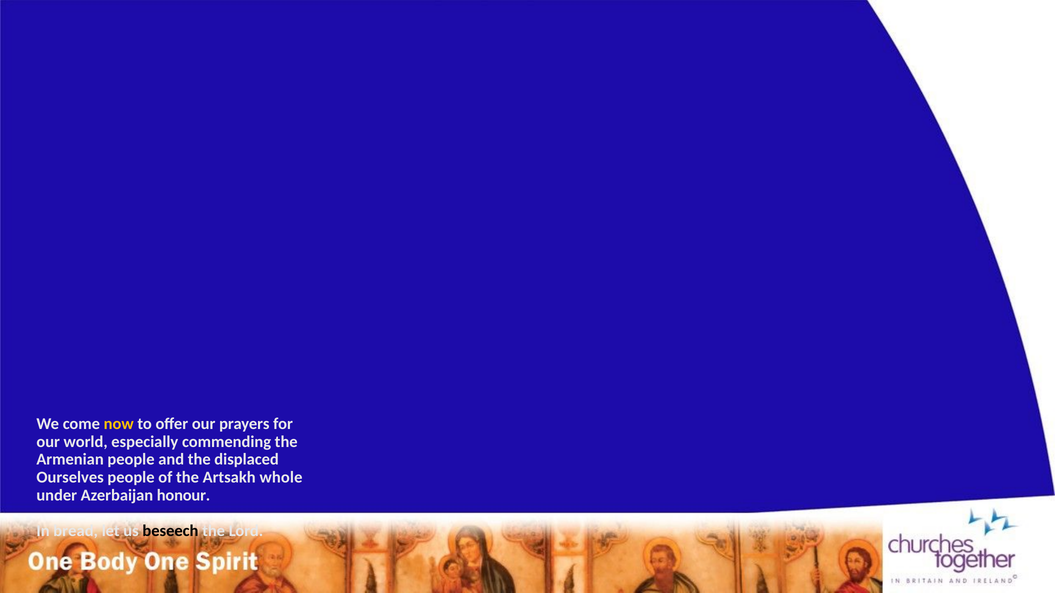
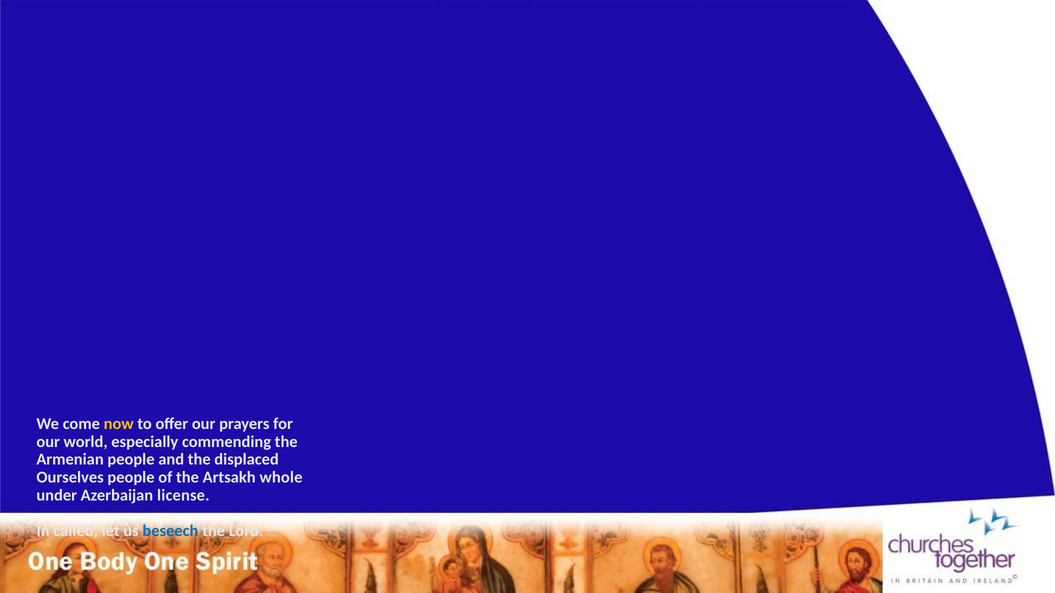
honour: honour -> license
bread: bread -> called
beseech colour: black -> blue
